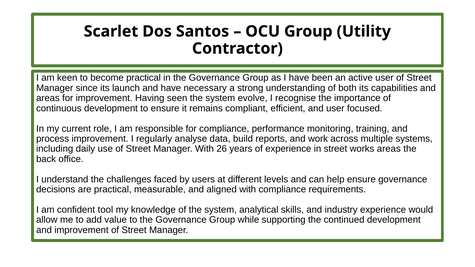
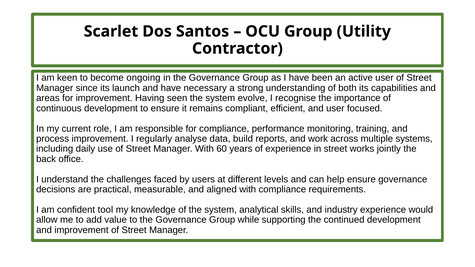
become practical: practical -> ongoing
26: 26 -> 60
works areas: areas -> jointly
